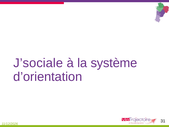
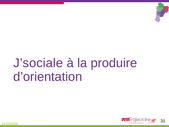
système: système -> produire
